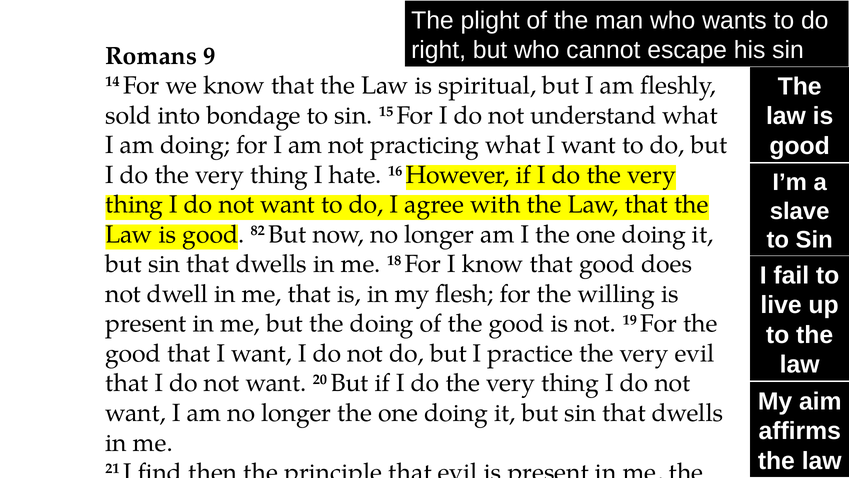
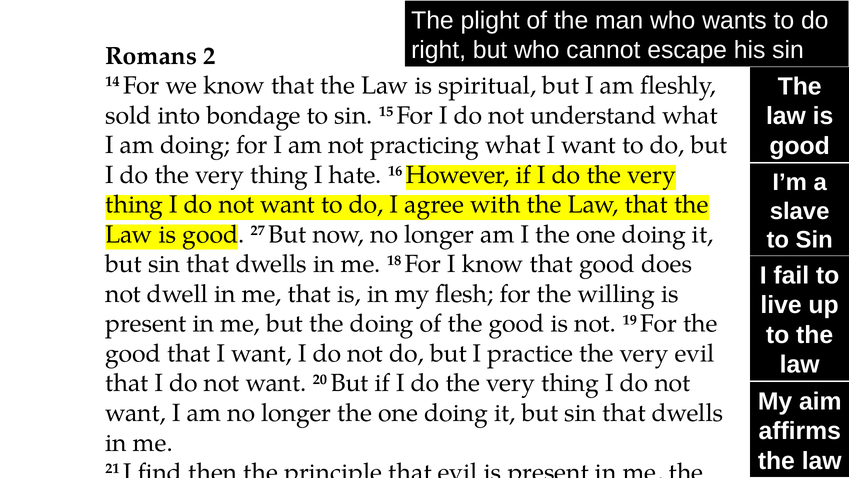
9: 9 -> 2
82: 82 -> 27
